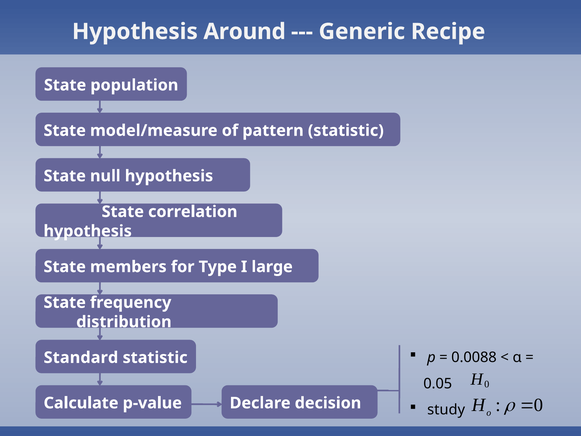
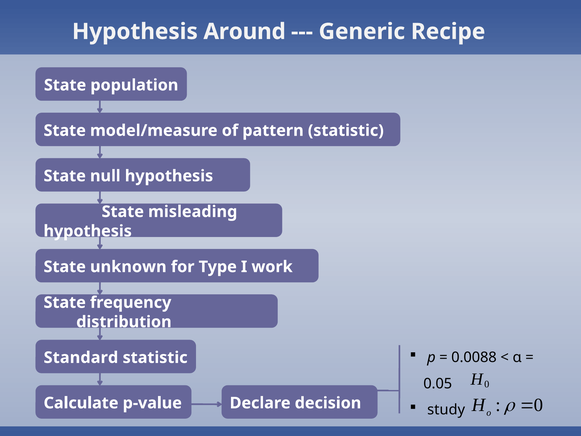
correlation: correlation -> misleading
members: members -> unknown
large: large -> work
